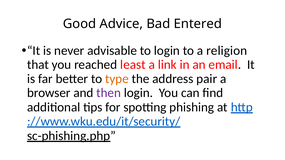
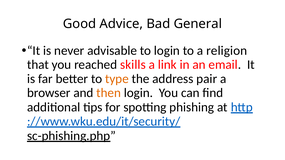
Entered: Entered -> General
least: least -> skills
then colour: purple -> orange
